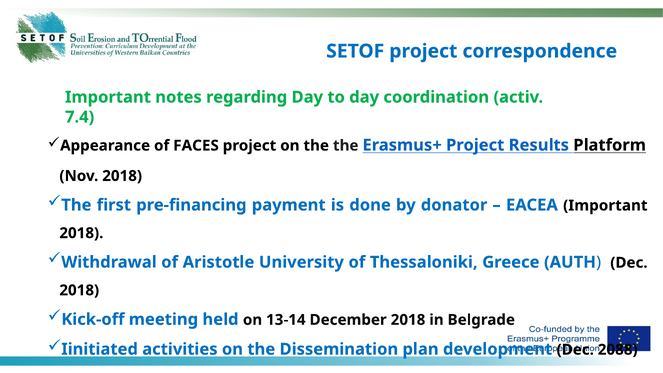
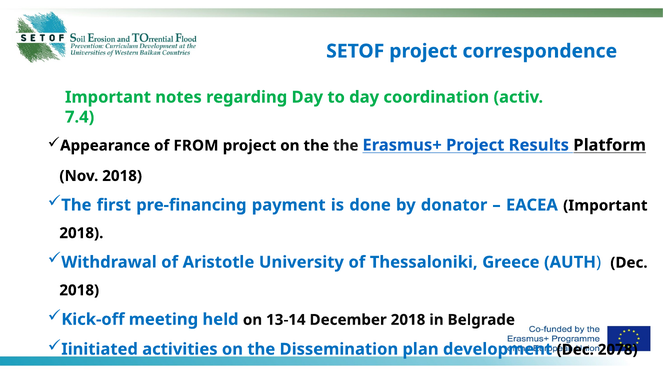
FACES: FACES -> FROM
2088: 2088 -> 2078
